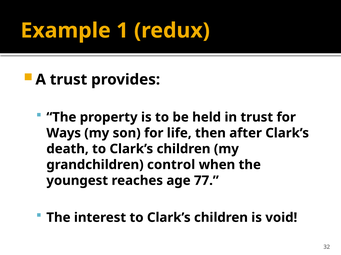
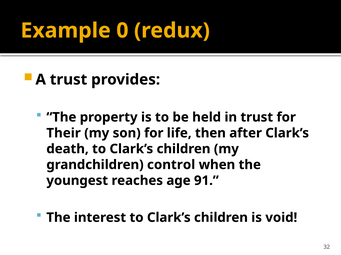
1: 1 -> 0
Ways: Ways -> Their
77: 77 -> 91
